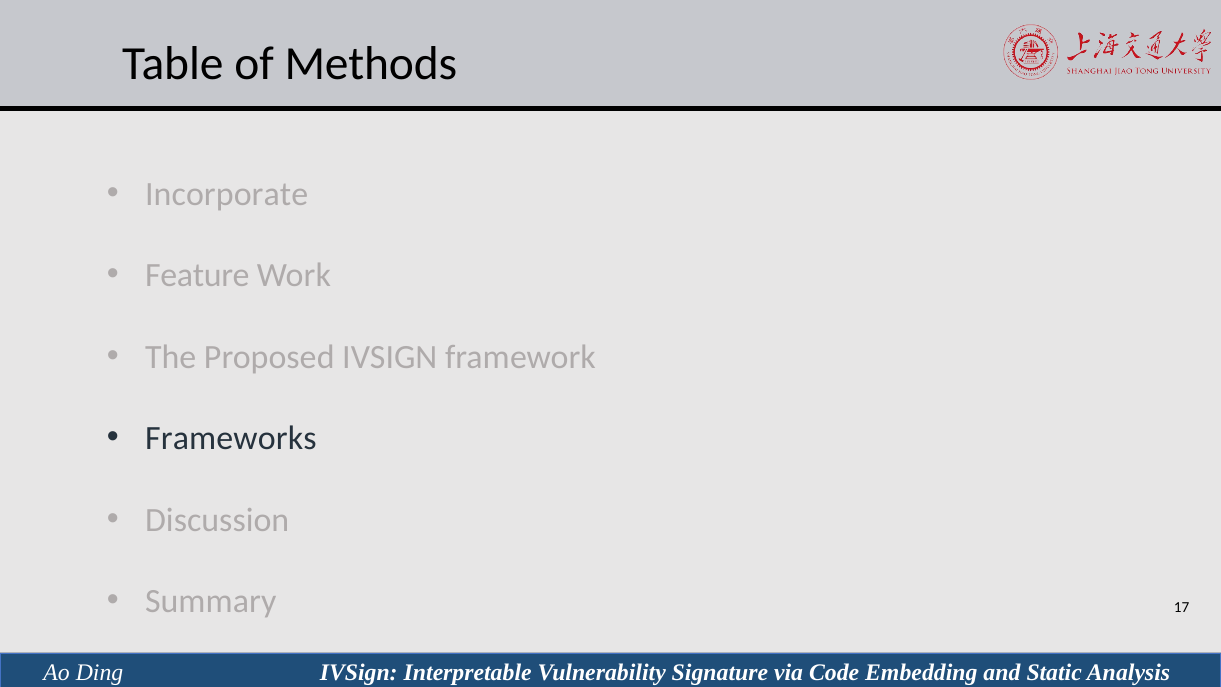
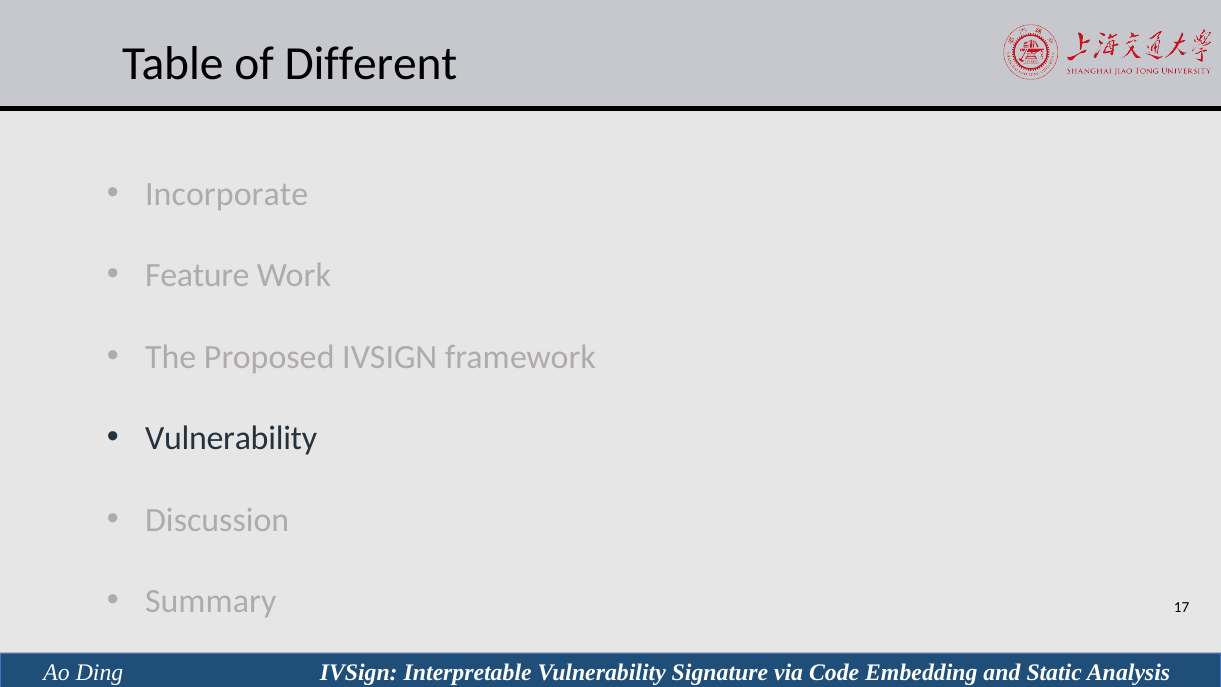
Methods: Methods -> Different
Frameworks at (231, 438): Frameworks -> Vulnerability
